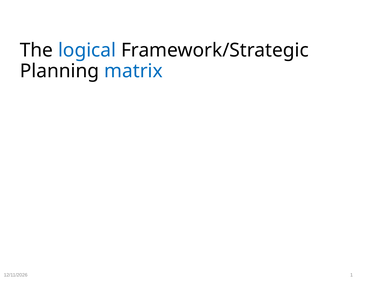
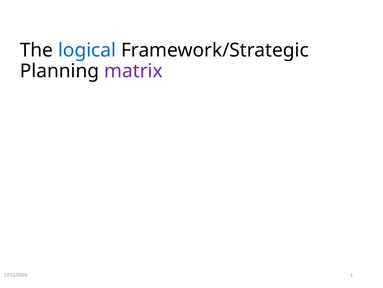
matrix colour: blue -> purple
